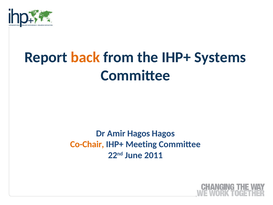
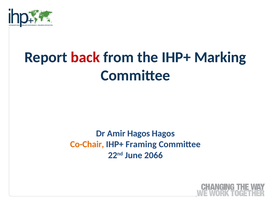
back colour: orange -> red
Systems: Systems -> Marking
Meeting: Meeting -> Framing
2011: 2011 -> 2066
